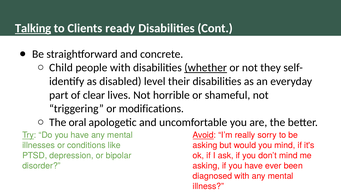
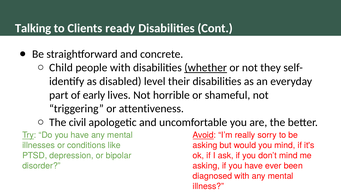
Talking underline: present -> none
clear: clear -> early
modifications: modifications -> attentiveness
oral: oral -> civil
